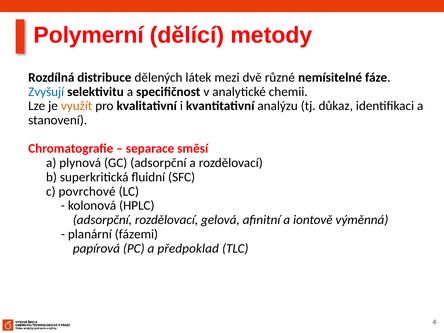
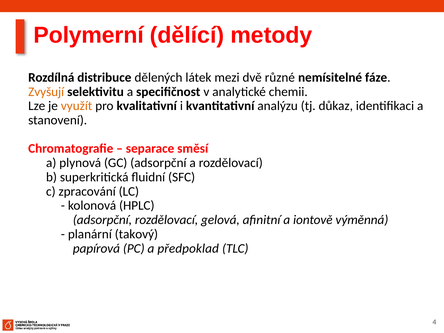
Zvyšují colour: blue -> orange
povrchové: povrchové -> zpracování
fázemi: fázemi -> takový
